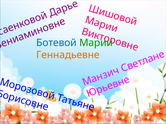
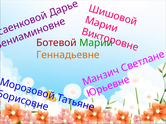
Ботевой colour: blue -> red
